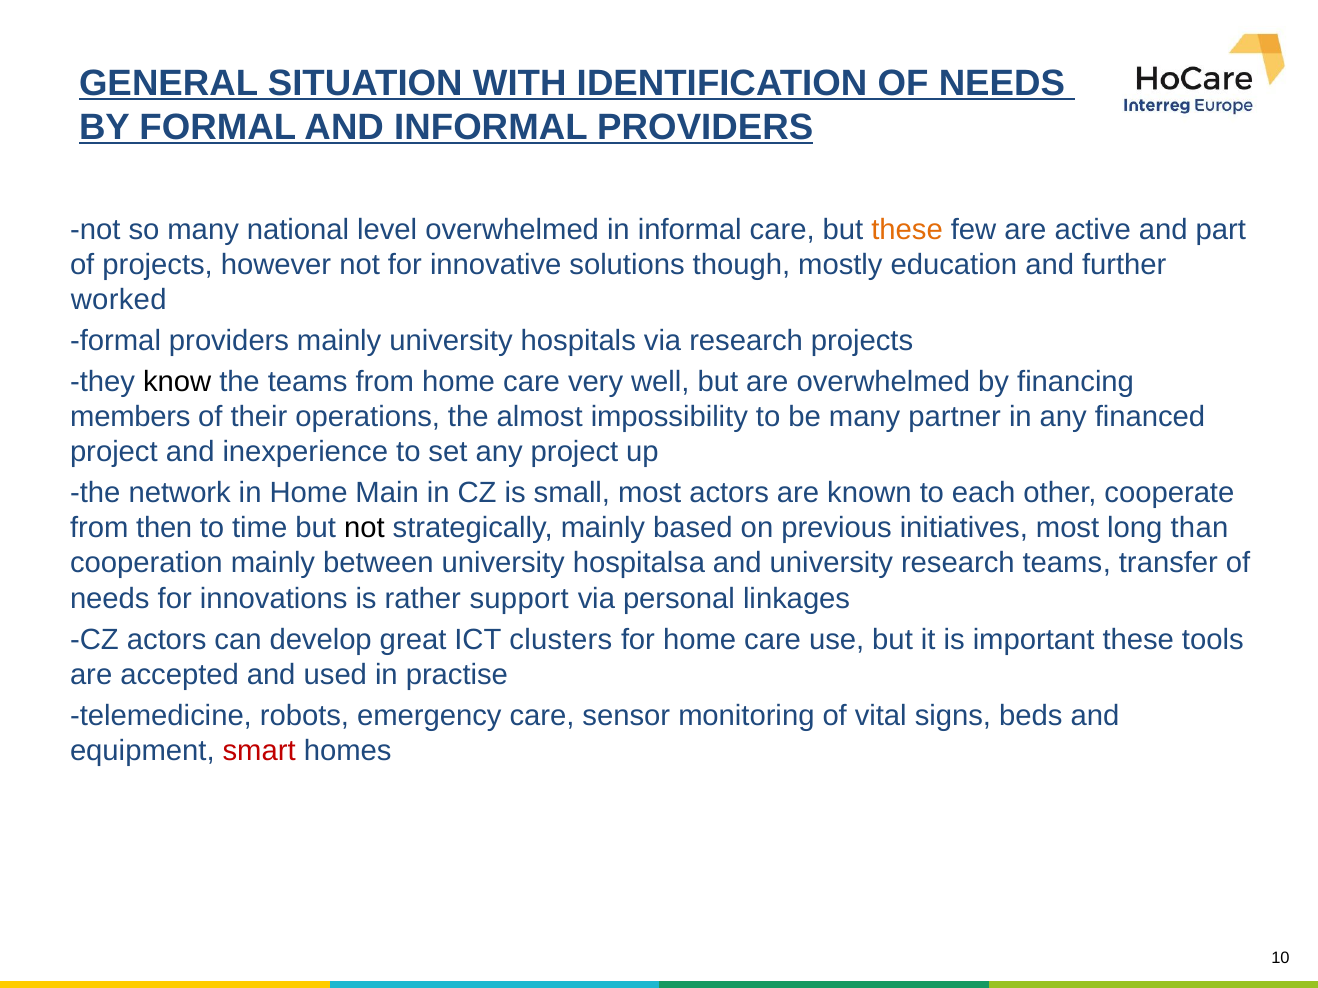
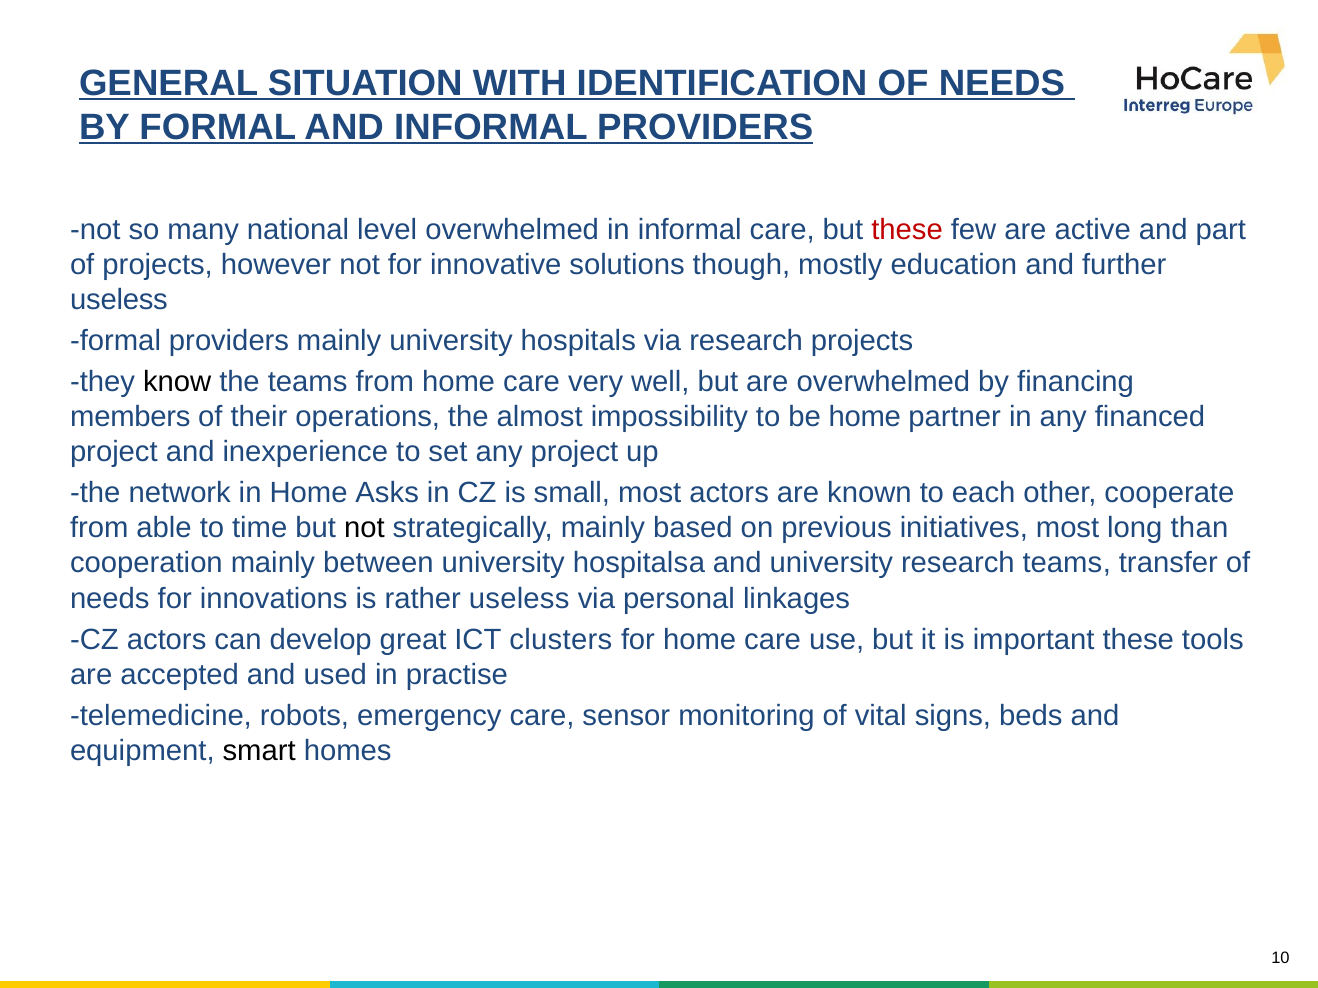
these at (907, 230) colour: orange -> red
worked at (119, 300): worked -> useless
be many: many -> home
Main: Main -> Asks
then: then -> able
rather support: support -> useless
smart colour: red -> black
